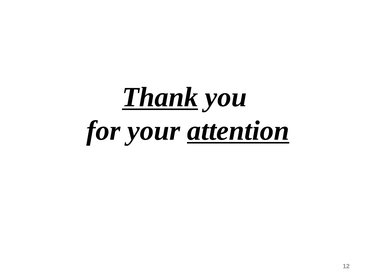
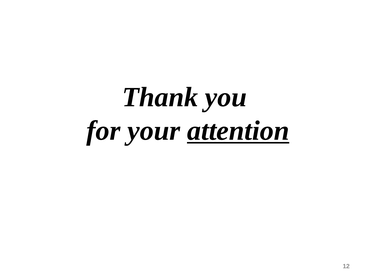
Thank underline: present -> none
